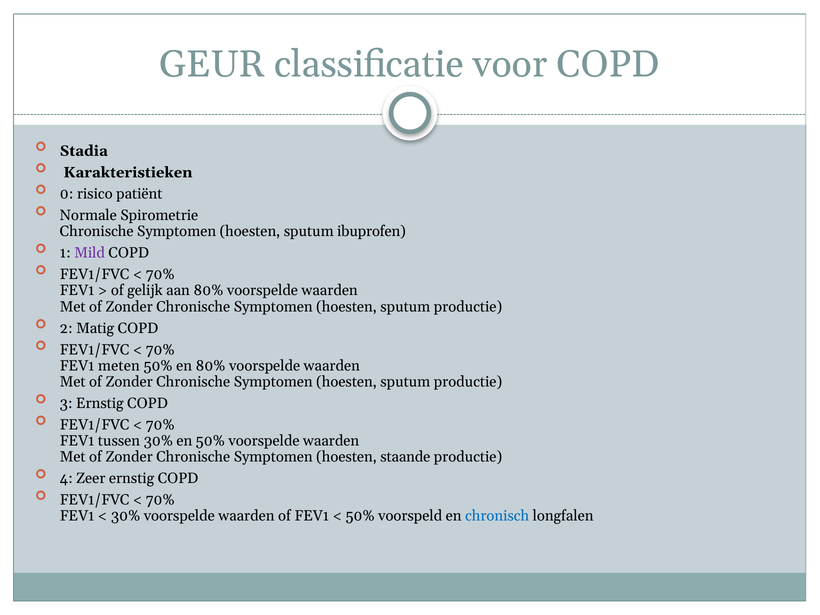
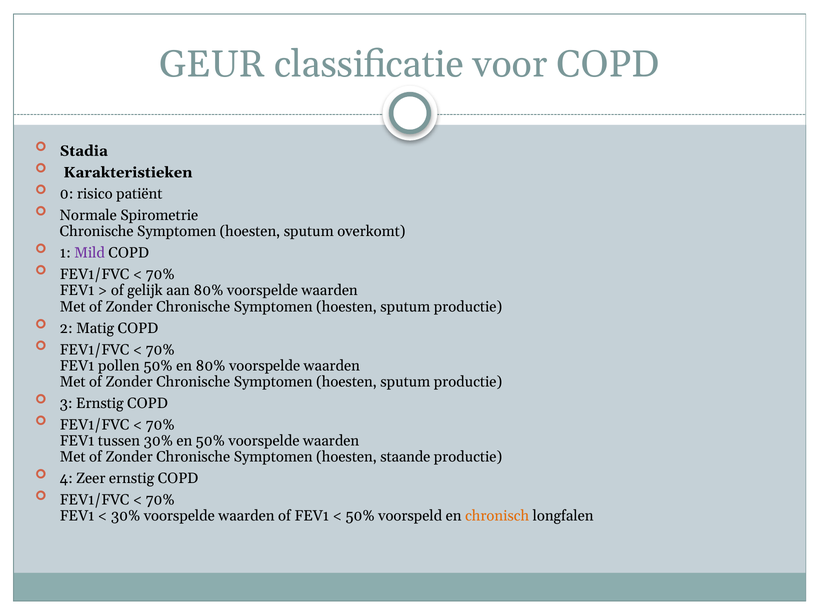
ibuprofen: ibuprofen -> overkomt
meten: meten -> pollen
chronisch colour: blue -> orange
